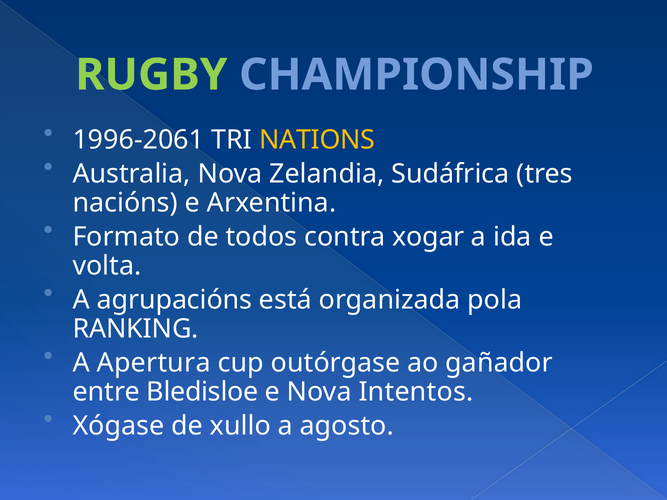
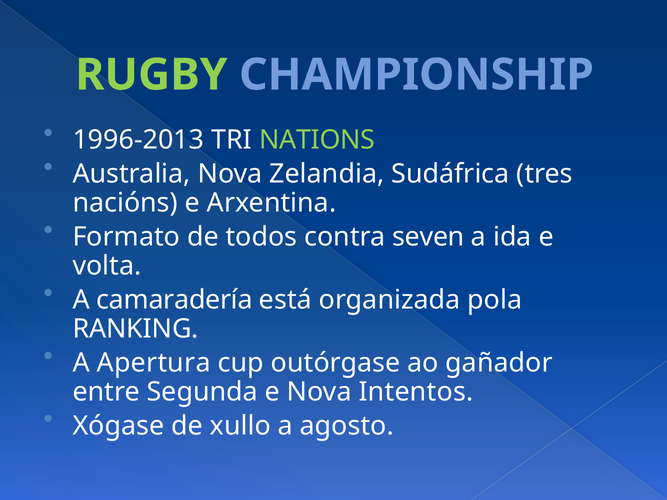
1996-2061: 1996-2061 -> 1996-2013
NATIONS colour: yellow -> light green
xogar: xogar -> seven
agrupacións: agrupacións -> camaradería
Bledisloe: Bledisloe -> Segunda
